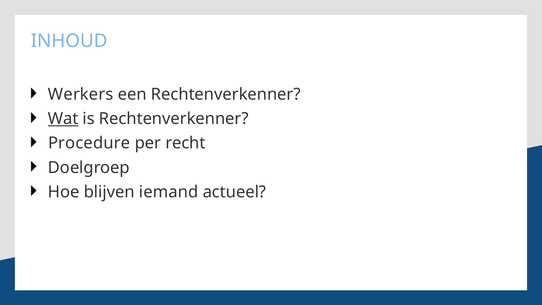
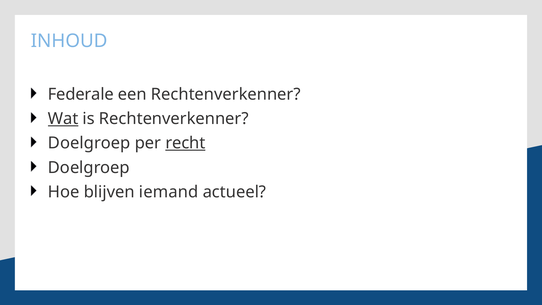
Werkers: Werkers -> Federale
Procedure at (89, 143): Procedure -> Doelgroep
recht underline: none -> present
